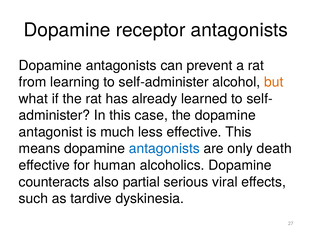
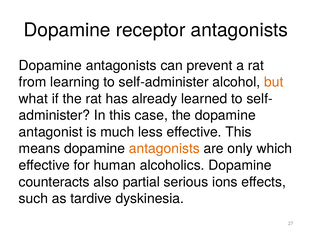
antagonists at (164, 149) colour: blue -> orange
death: death -> which
viral: viral -> ions
